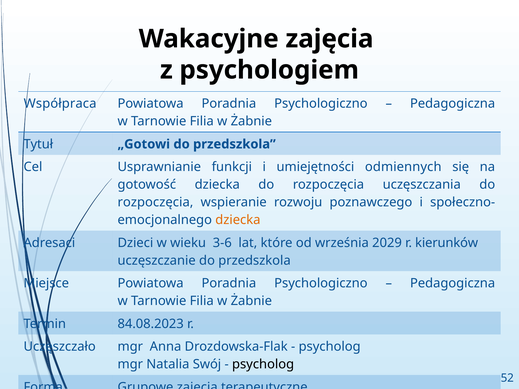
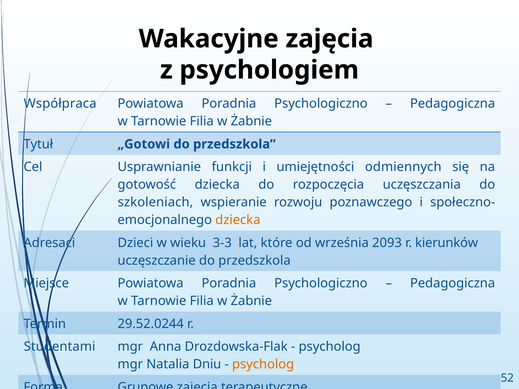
rozpoczęcia at (155, 202): rozpoczęcia -> szkoleniach
3-6: 3-6 -> 3-3
2029: 2029 -> 2093
84.08.2023: 84.08.2023 -> 29.52.0244
Uczęszczało: Uczęszczało -> Studentami
Swój: Swój -> Dniu
psycholog at (263, 364) colour: black -> orange
